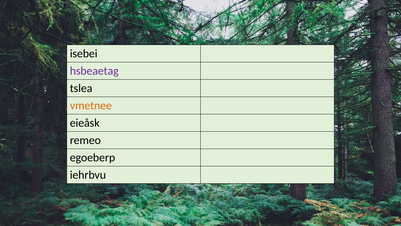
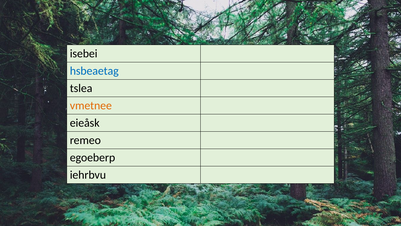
hsbeaetag colour: purple -> blue
